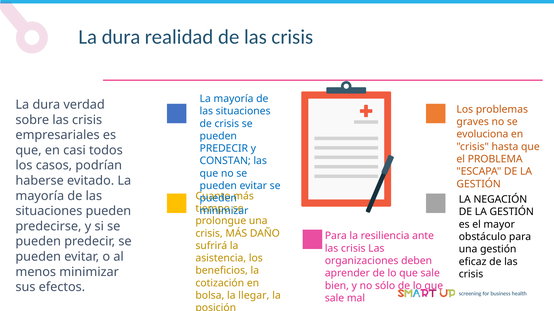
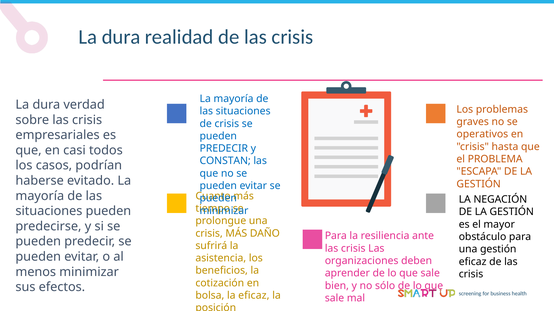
evoluciona: evoluciona -> operativos
la llegar: llegar -> eficaz
